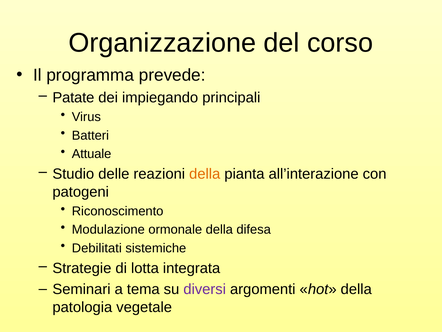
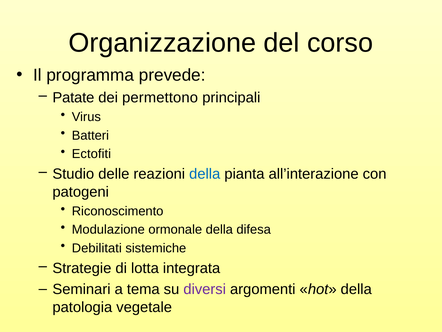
impiegando: impiegando -> permettono
Attuale: Attuale -> Ectofiti
della at (205, 174) colour: orange -> blue
